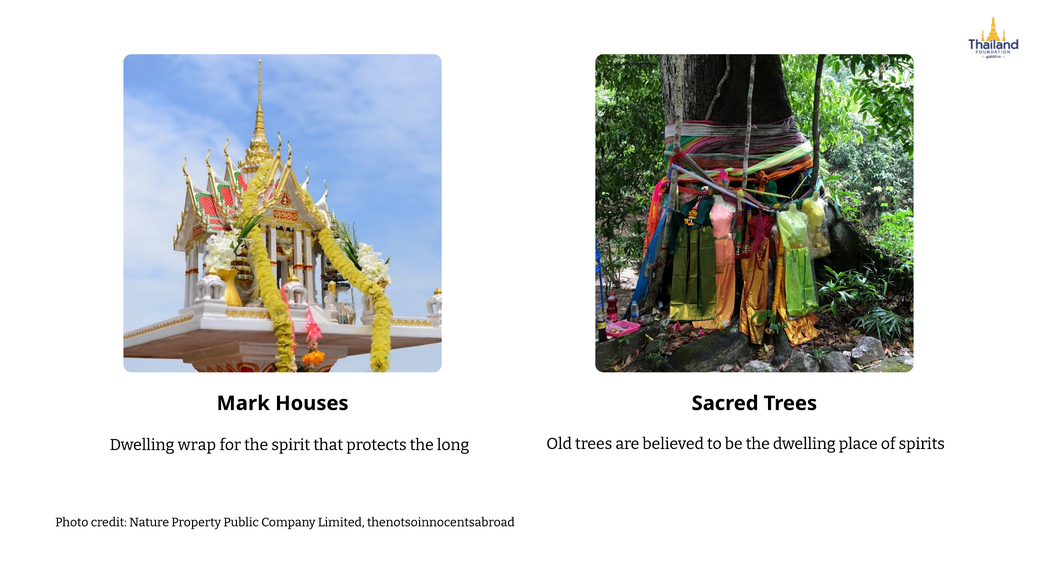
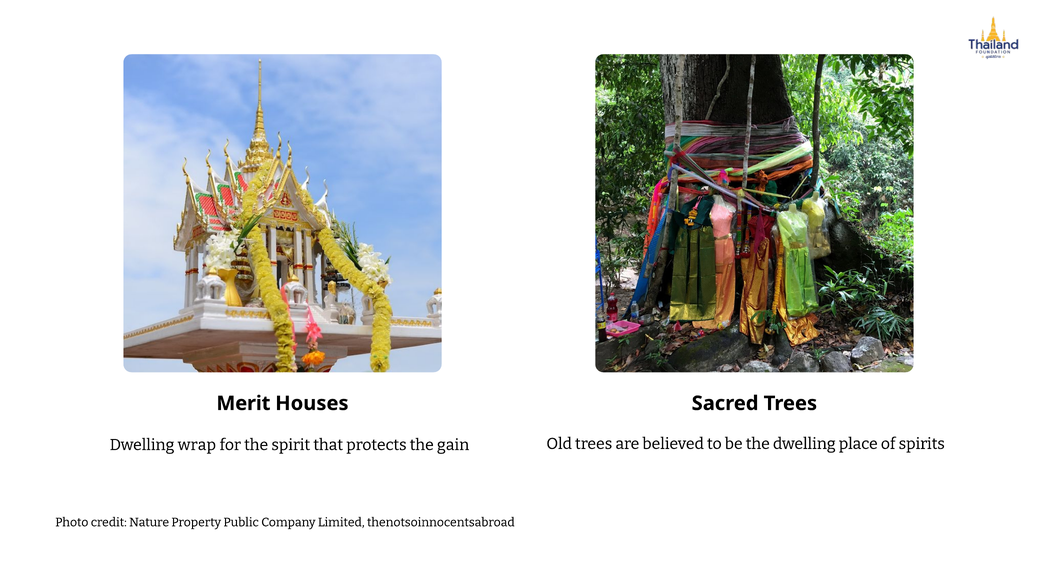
Mark: Mark -> Merit
long: long -> gain
